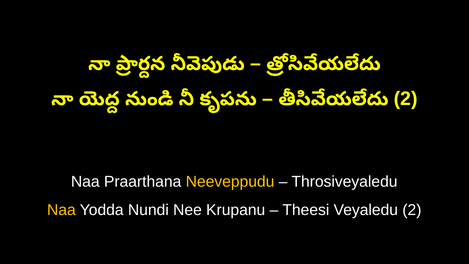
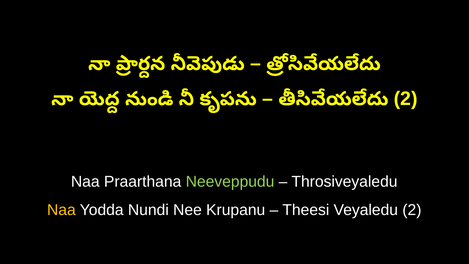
Neeveppudu colour: yellow -> light green
